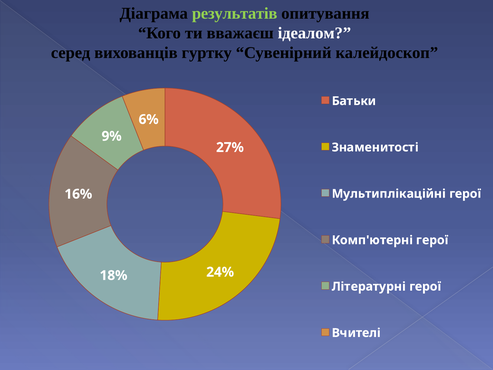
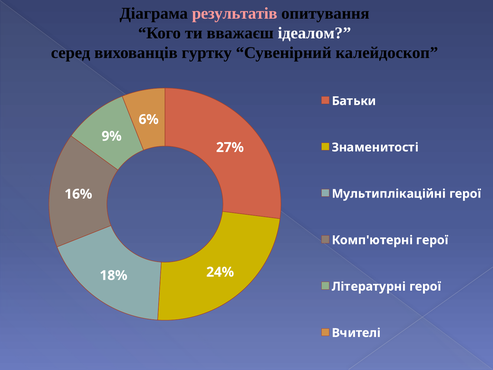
результатів colour: light green -> pink
